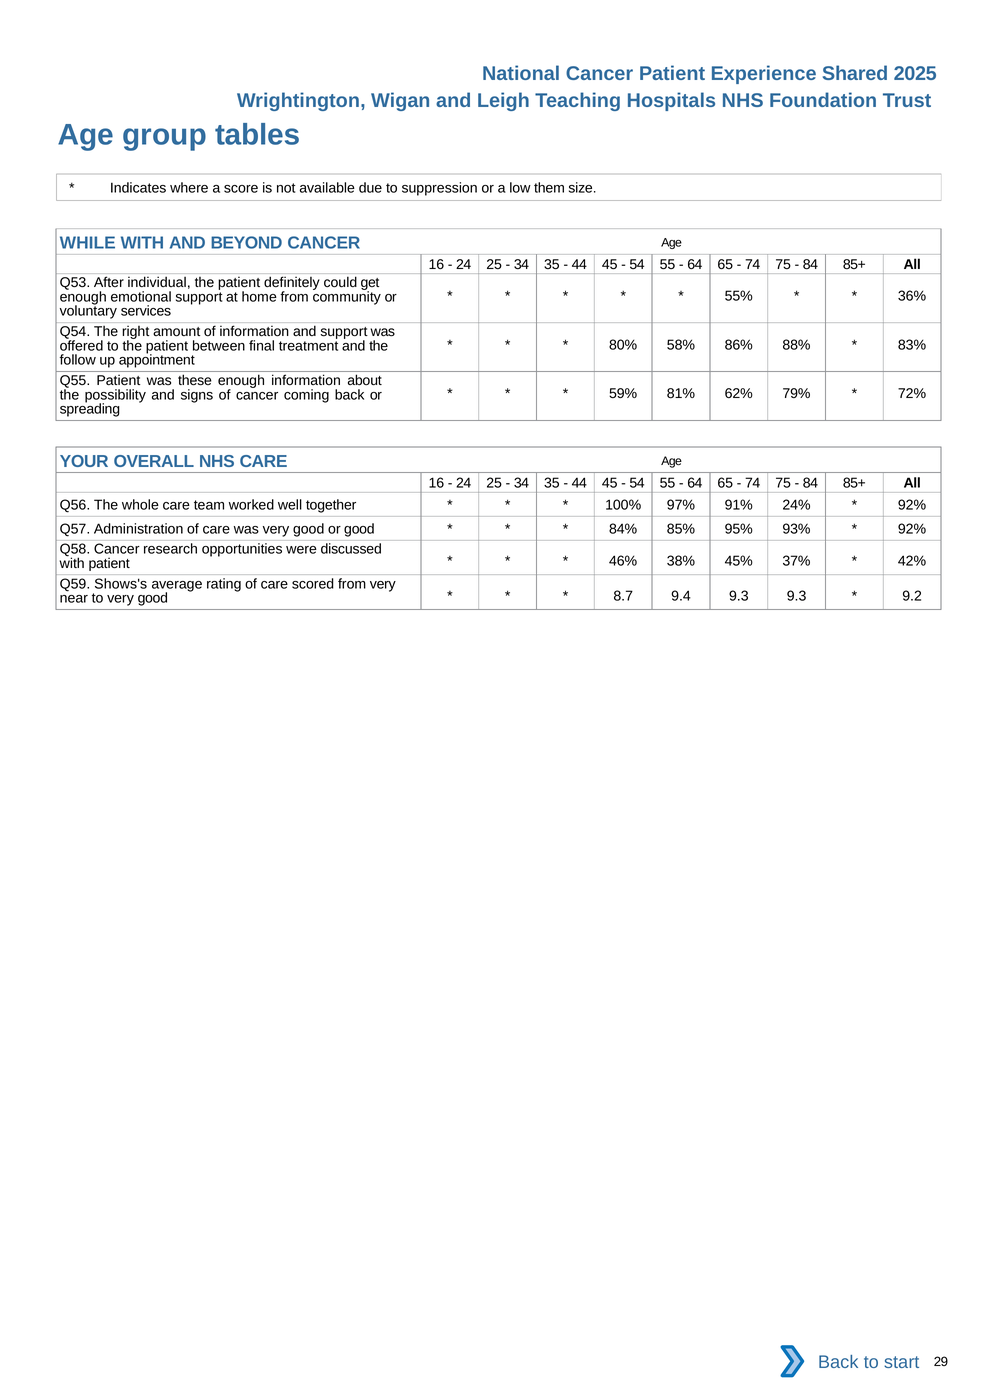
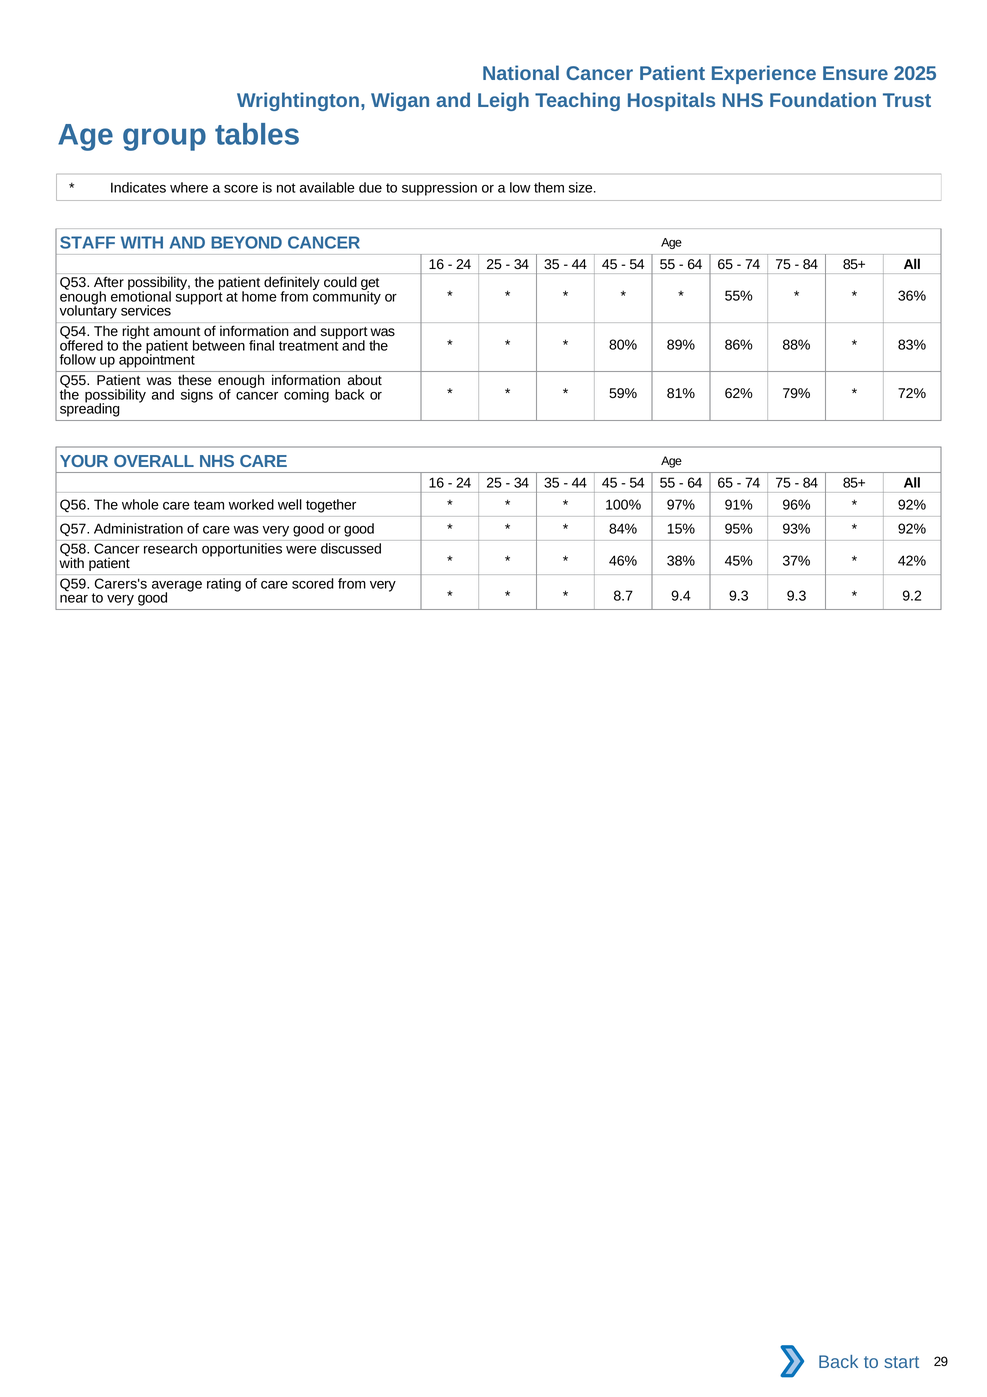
Shared: Shared -> Ensure
WHILE: WHILE -> STAFF
After individual: individual -> possibility
58%: 58% -> 89%
24%: 24% -> 96%
85%: 85% -> 15%
Shows's: Shows's -> Carers's
